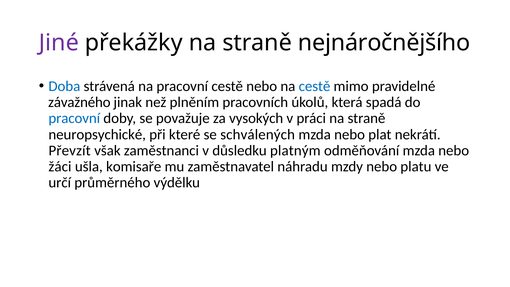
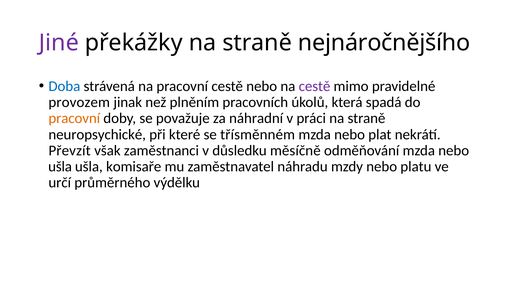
cestě at (315, 86) colour: blue -> purple
závažného: závažného -> provozem
pracovní at (74, 118) colour: blue -> orange
vysokých: vysokých -> náhradní
schválených: schválených -> třísměnném
platným: platným -> měsíčně
žáci at (60, 167): žáci -> ušla
